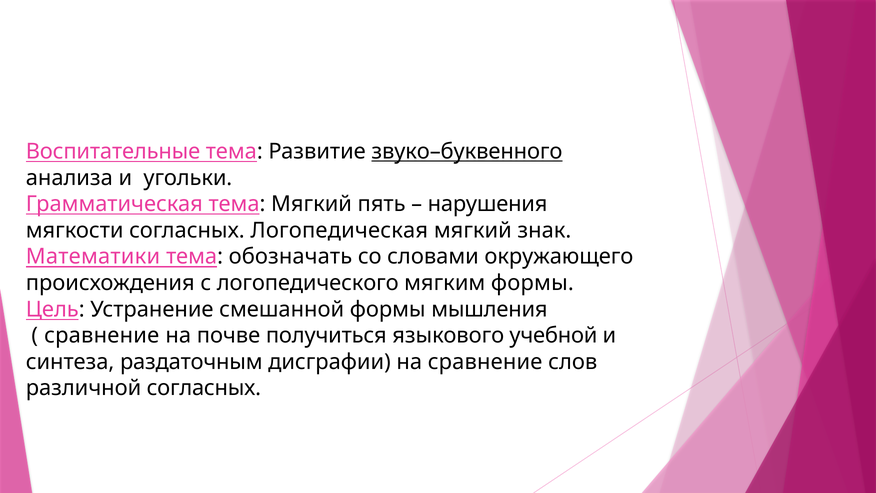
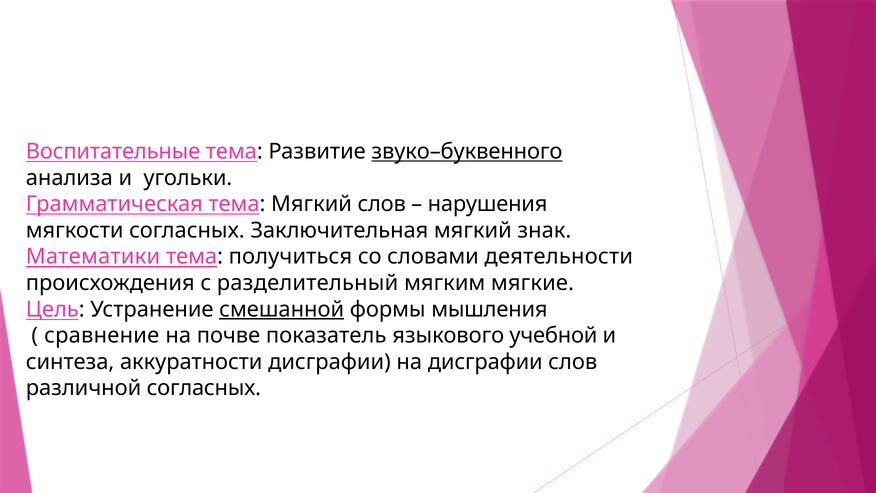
Мягкий пять: пять -> слов
Логопедическая: Логопедическая -> Заключительная
обозначать: обозначать -> получиться
окружающего: окружающего -> деятельности
логопедического: логопедического -> разделительный
мягким формы: формы -> мягкие
смешанной underline: none -> present
получиться: получиться -> показатель
раздаточным: раздаточным -> аккуратности
на сравнение: сравнение -> дисграфии
